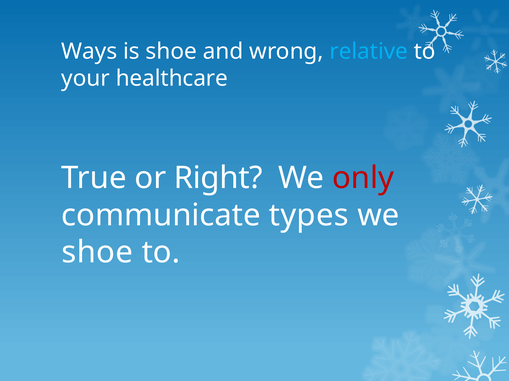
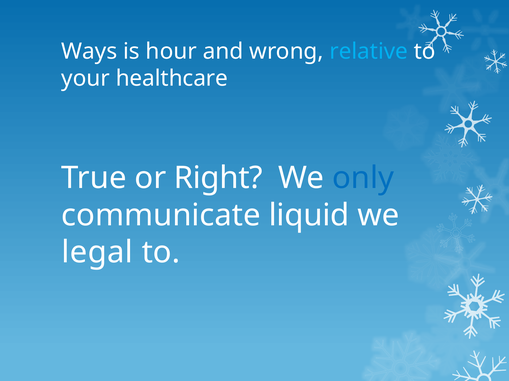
is shoe: shoe -> hour
only colour: red -> blue
types: types -> liquid
shoe at (97, 253): shoe -> legal
